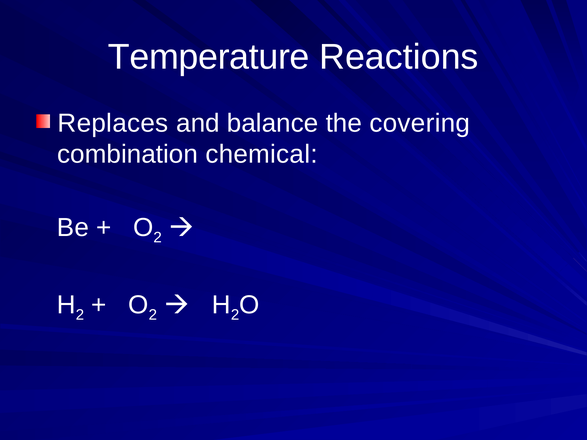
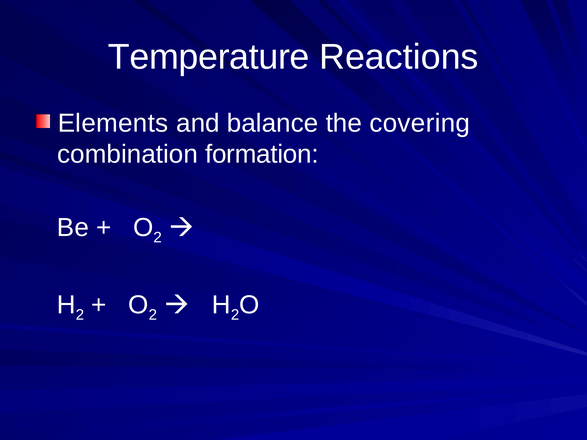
Replaces: Replaces -> Elements
chemical: chemical -> formation
